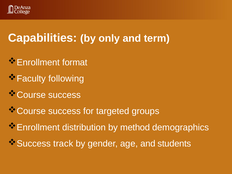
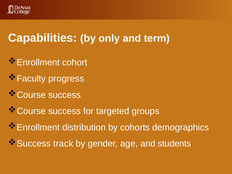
format: format -> cohort
following: following -> progress
method: method -> cohorts
